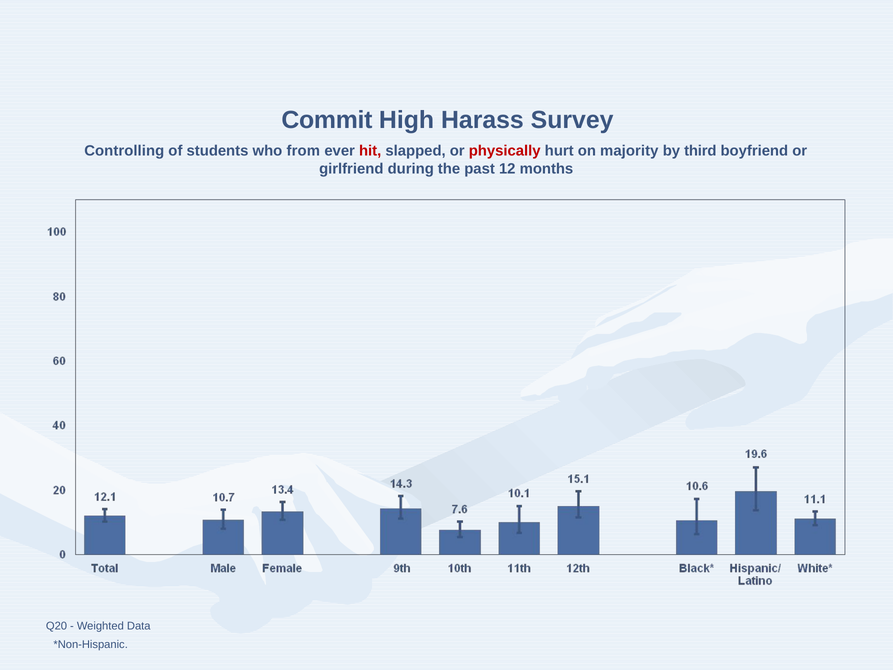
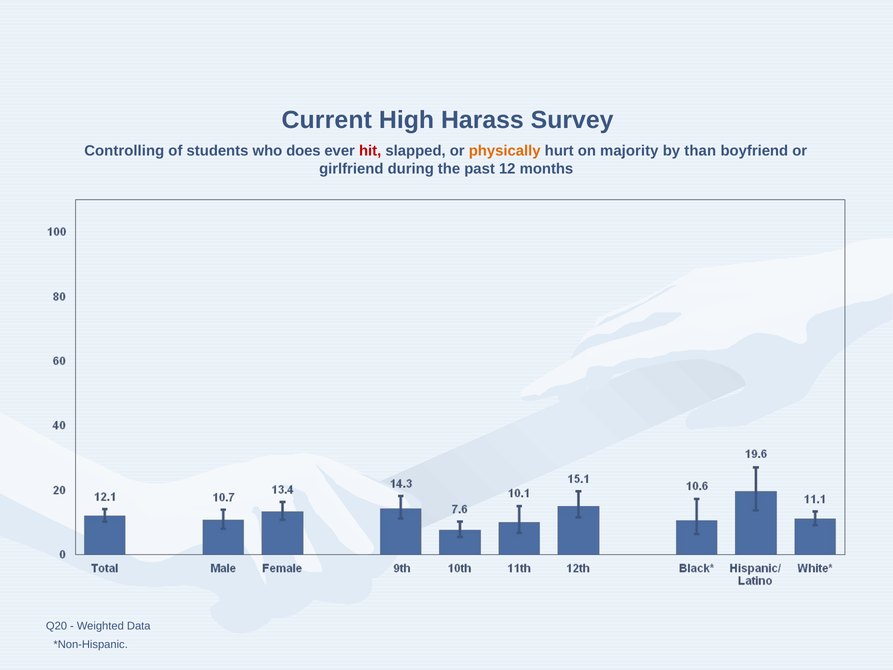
Commit: Commit -> Current
from: from -> does
physically colour: red -> orange
third: third -> than
